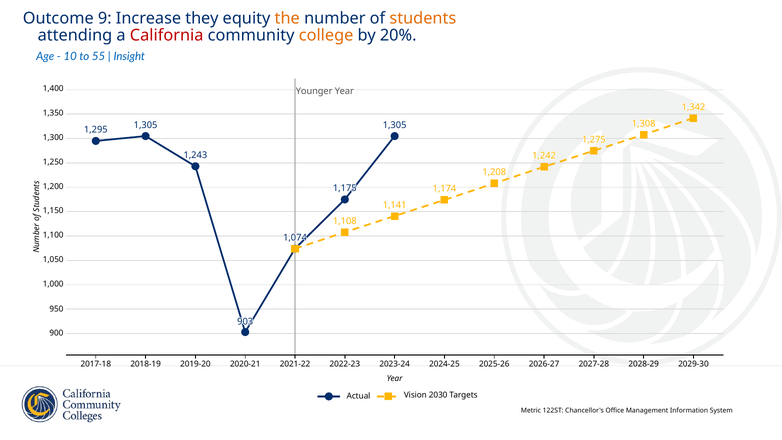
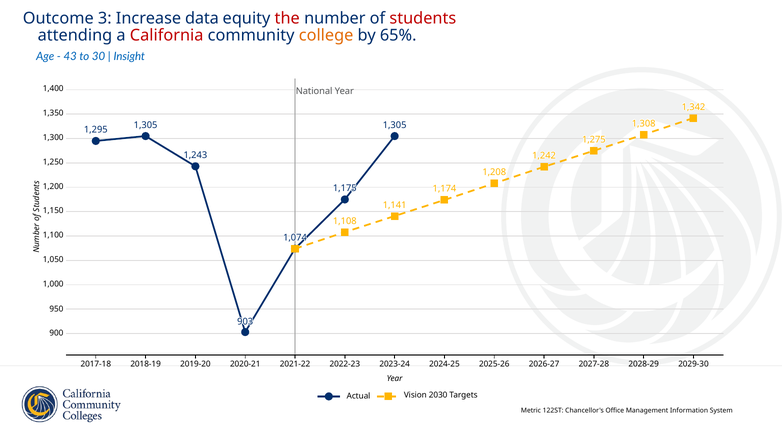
9: 9 -> 3
they: they -> data
the colour: orange -> red
students colour: orange -> red
20%: 20% -> 65%
10: 10 -> 43
55: 55 -> 30
Younger: Younger -> National
